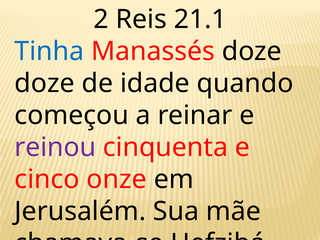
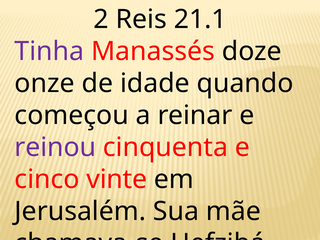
Tinha colour: blue -> purple
doze at (45, 83): doze -> onze
onze: onze -> vinte
